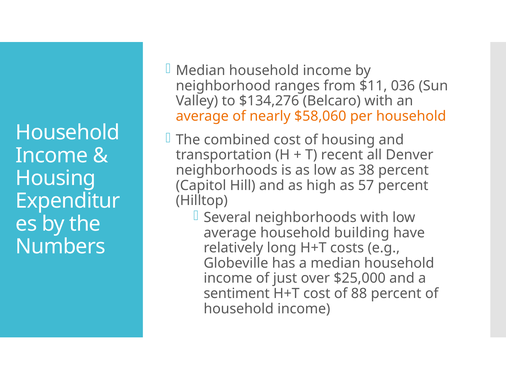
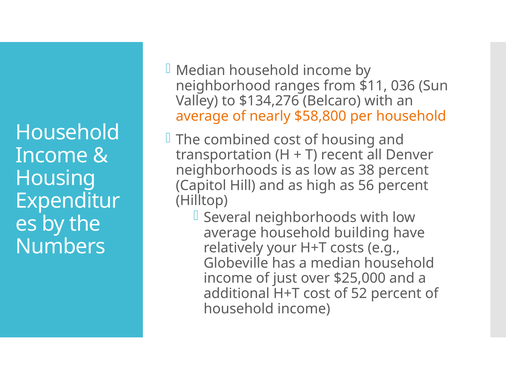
$58,060: $58,060 -> $58,800
57: 57 -> 56
long: long -> your
sentiment: sentiment -> additional
88: 88 -> 52
